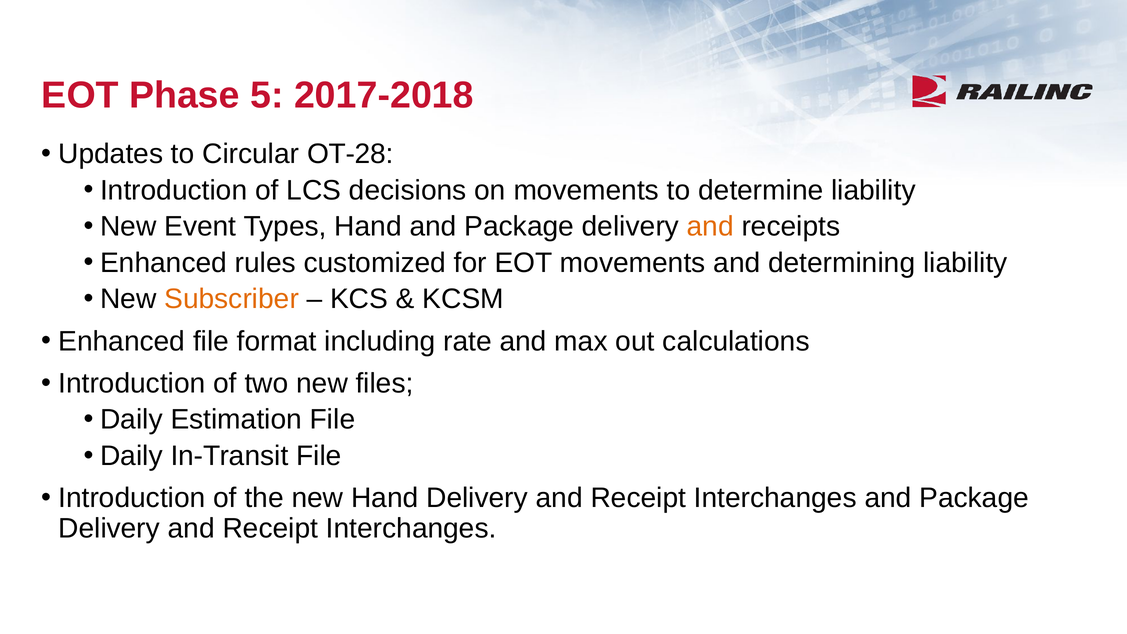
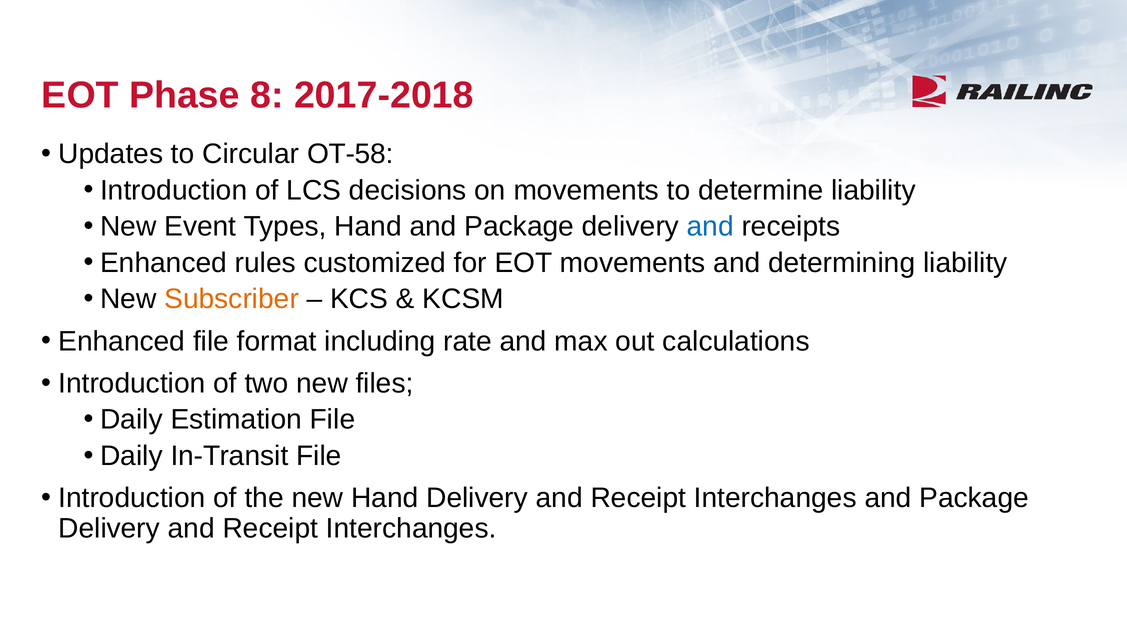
5: 5 -> 8
OT-28: OT-28 -> OT-58
and at (710, 227) colour: orange -> blue
